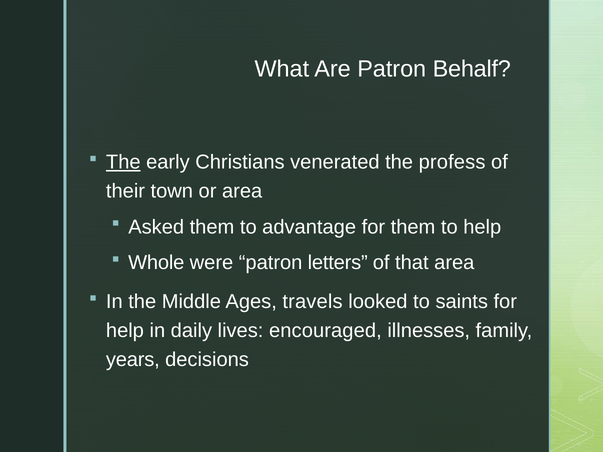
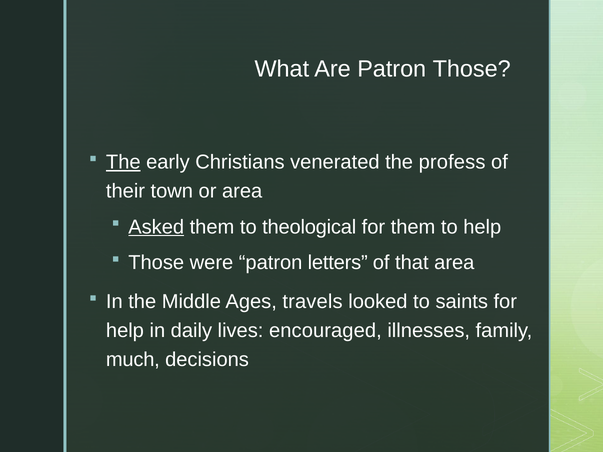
Patron Behalf: Behalf -> Those
Asked underline: none -> present
advantage: advantage -> theological
Whole at (156, 263): Whole -> Those
years: years -> much
